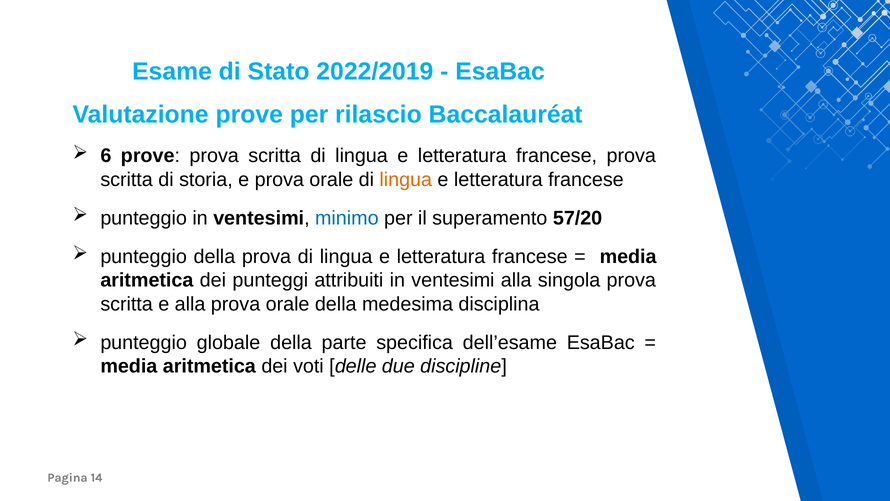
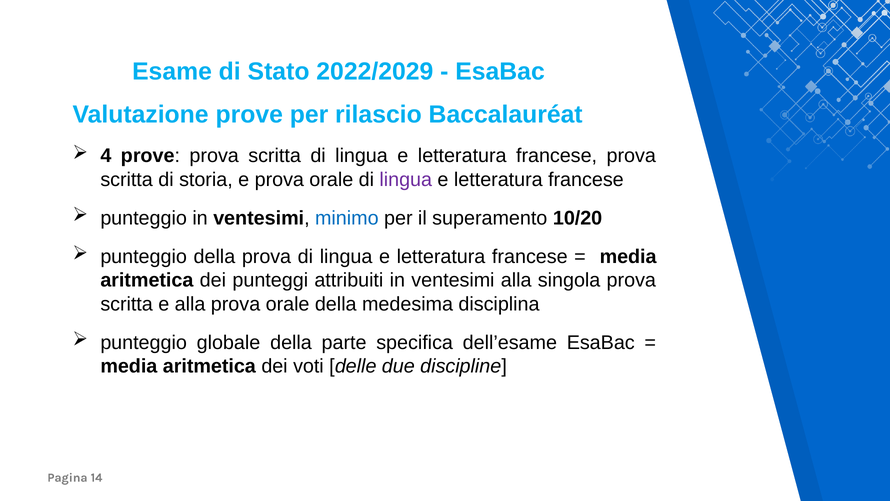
2022/2019: 2022/2019 -> 2022/2029
6: 6 -> 4
lingua at (406, 179) colour: orange -> purple
57/20: 57/20 -> 10/20
